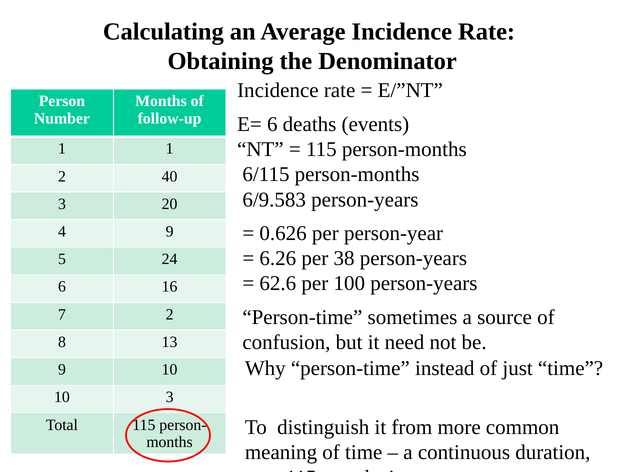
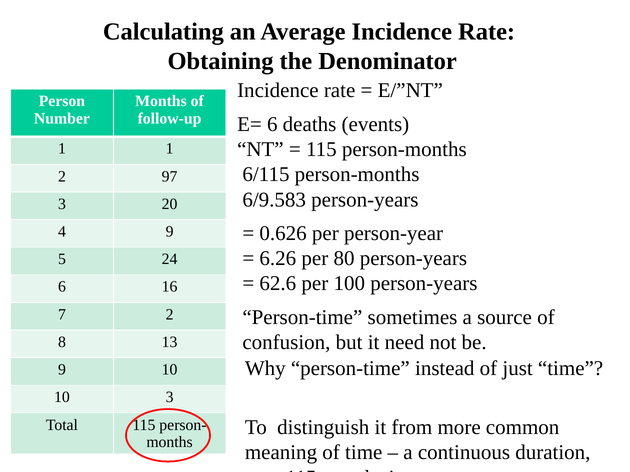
40: 40 -> 97
38: 38 -> 80
